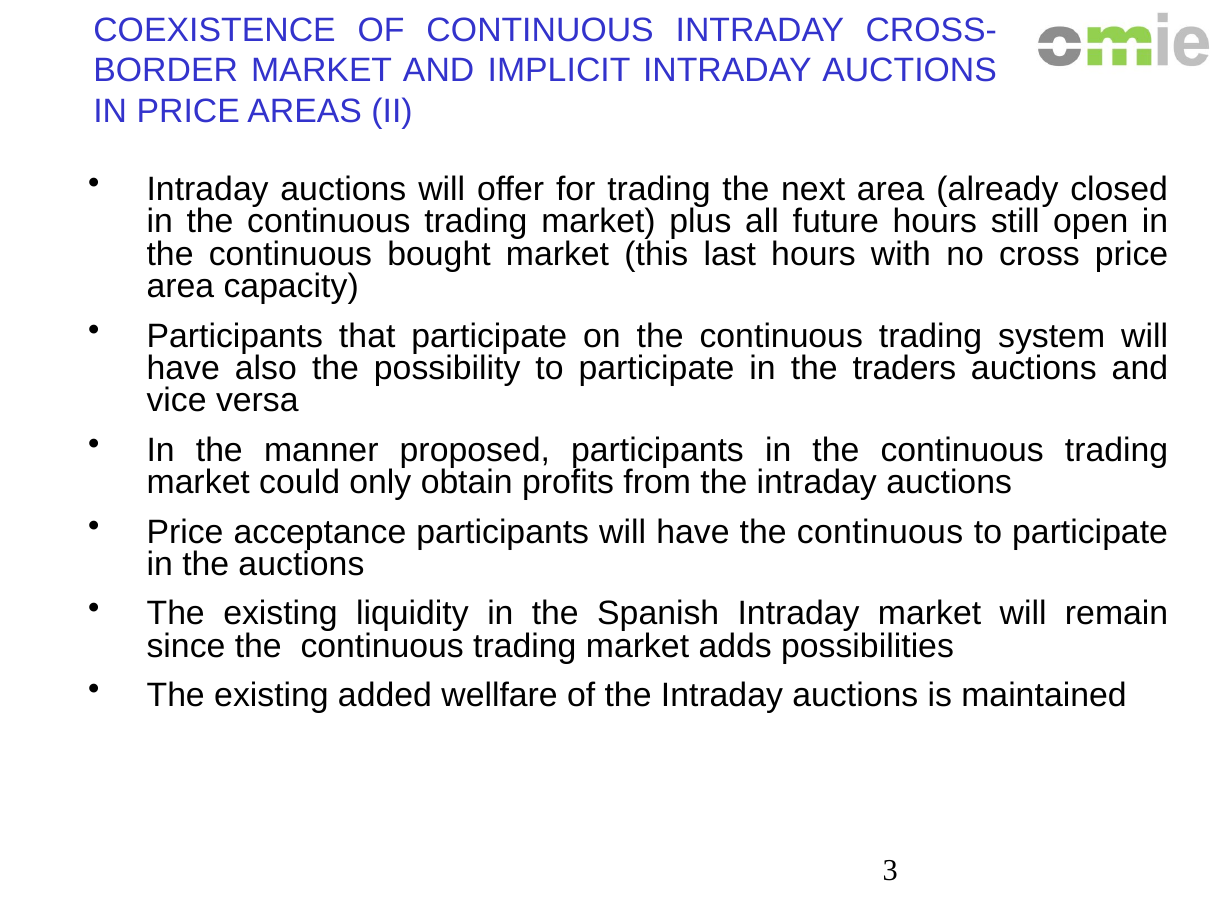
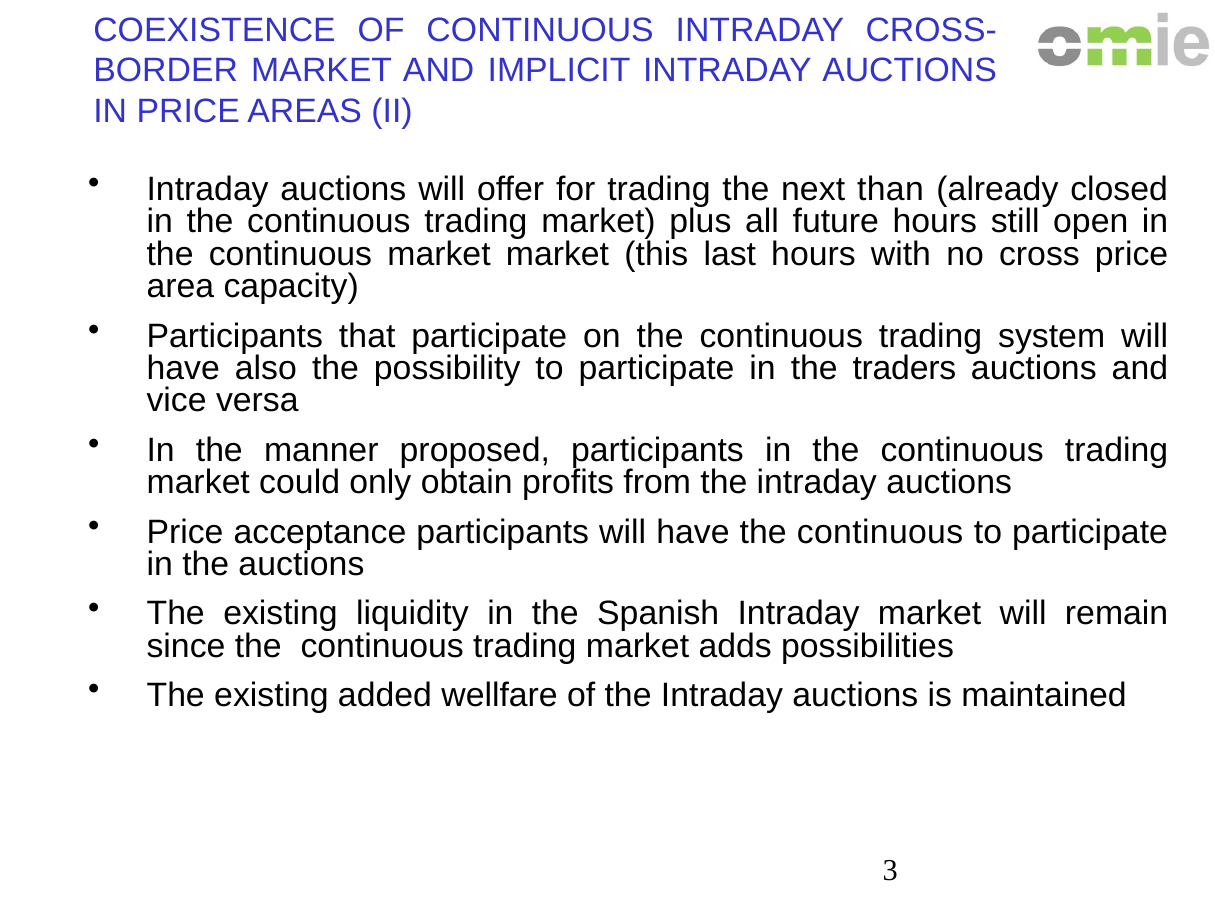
next area: area -> than
continuous bought: bought -> market
